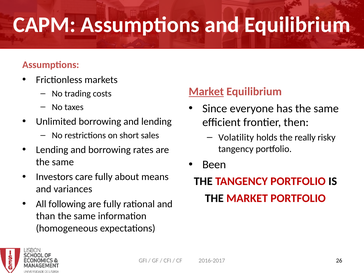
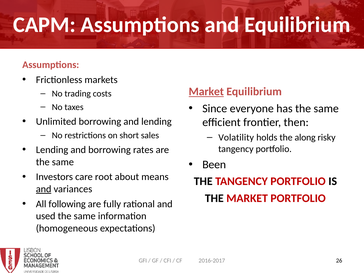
really: really -> along
care fully: fully -> root
and at (44, 189) underline: none -> present
than: than -> used
